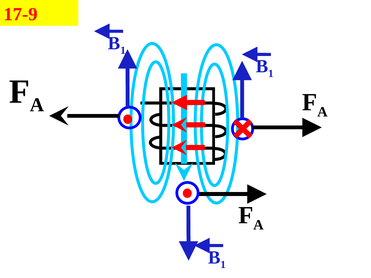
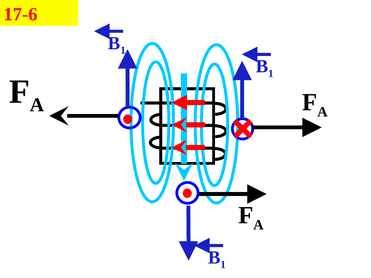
17-9: 17-9 -> 17-6
